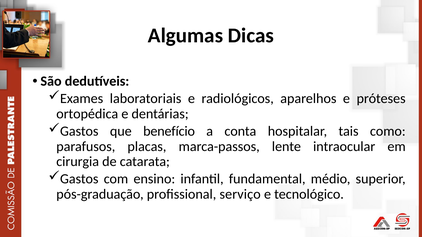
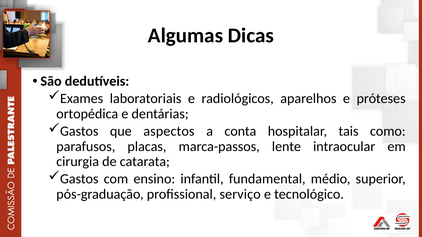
benefício: benefício -> aspectos
